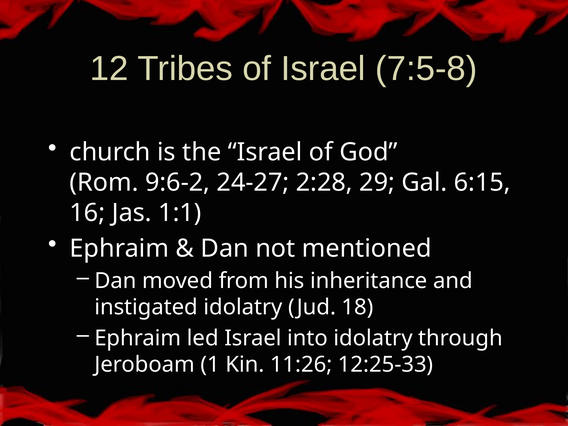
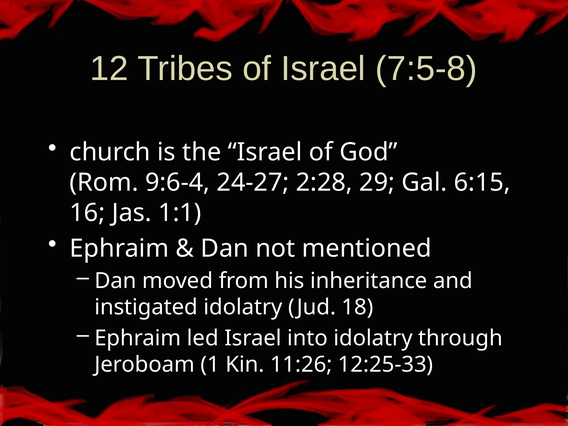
9:6-2: 9:6-2 -> 9:6-4
